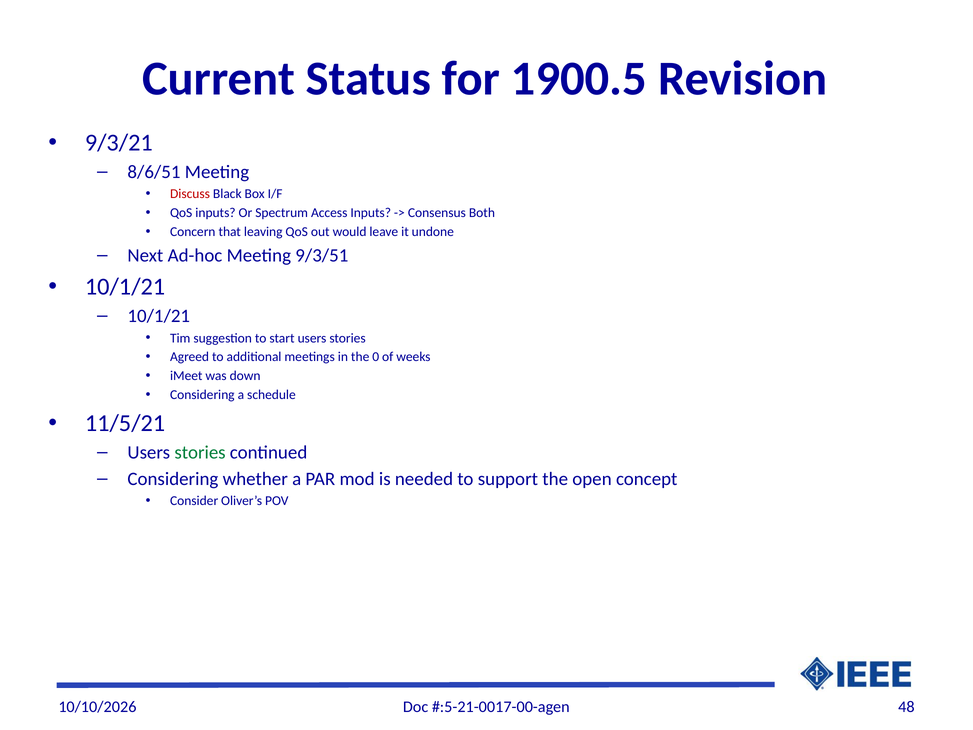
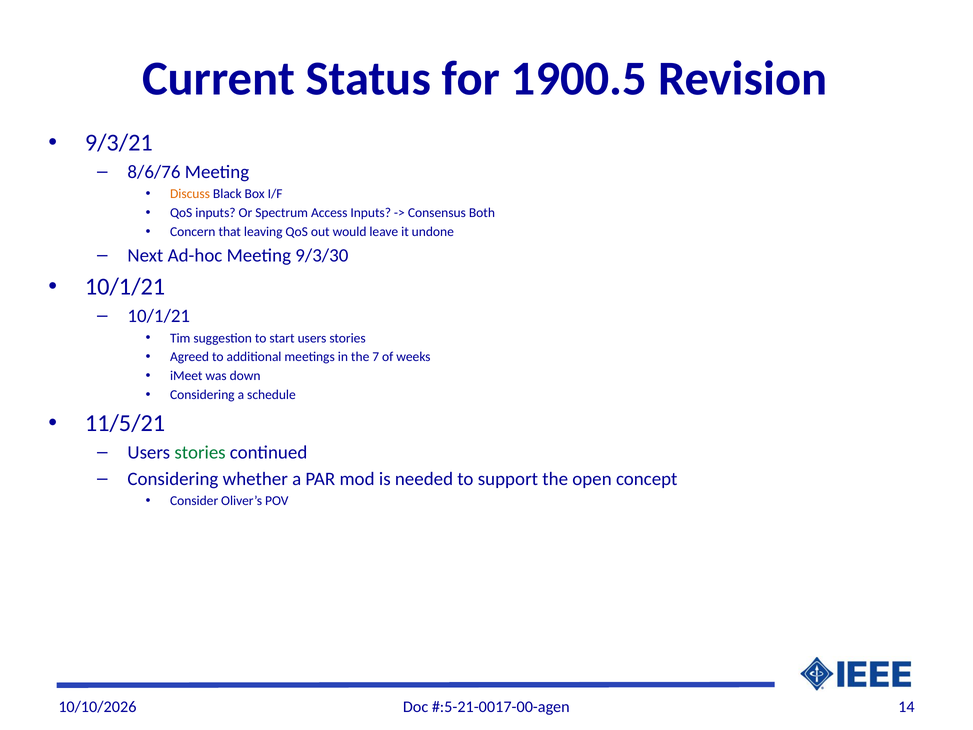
8/6/51: 8/6/51 -> 8/6/76
Discuss colour: red -> orange
9/3/51: 9/3/51 -> 9/3/30
0: 0 -> 7
48: 48 -> 14
